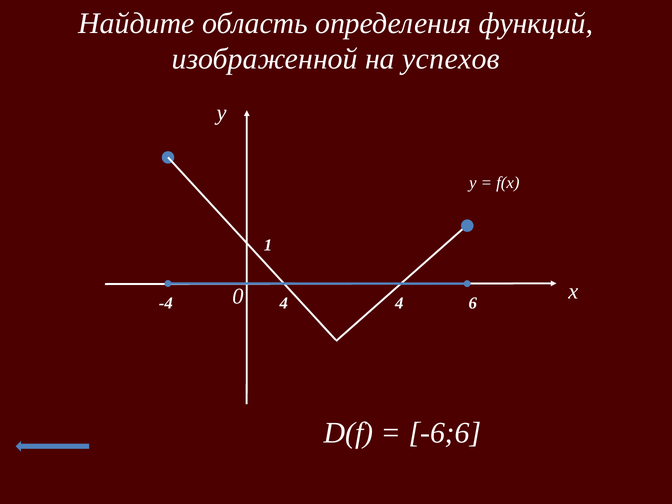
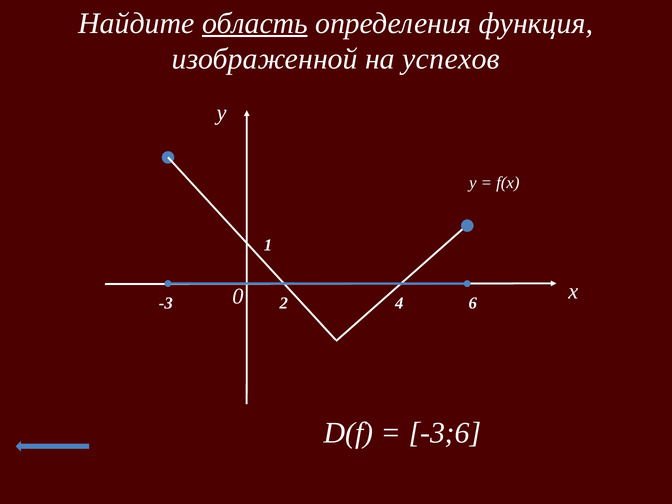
область underline: none -> present
функций: функций -> функция
0 4: 4 -> 2
-4: -4 -> -3
-6;6: -6;6 -> -3;6
